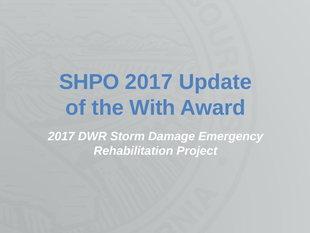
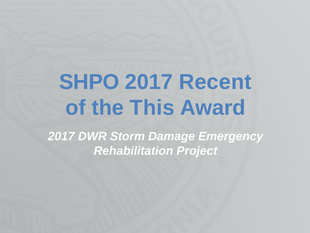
Update: Update -> Recent
With: With -> This
